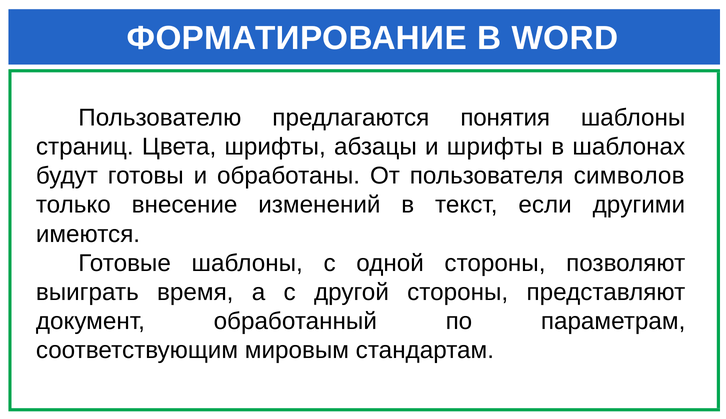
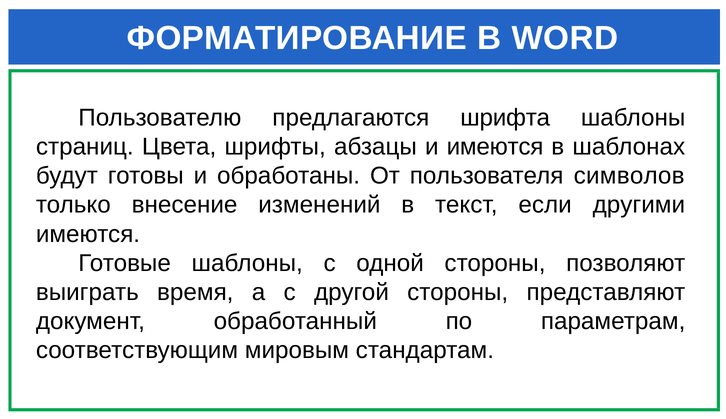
понятия: понятия -> шрифта
и шрифты: шрифты -> имеются
